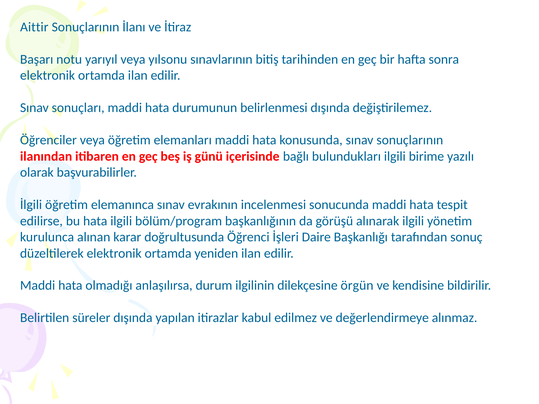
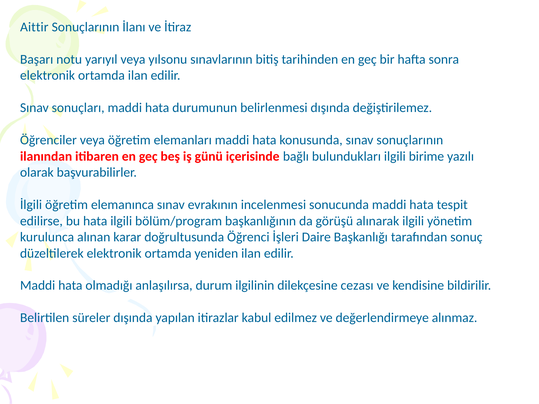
örgün: örgün -> cezası
